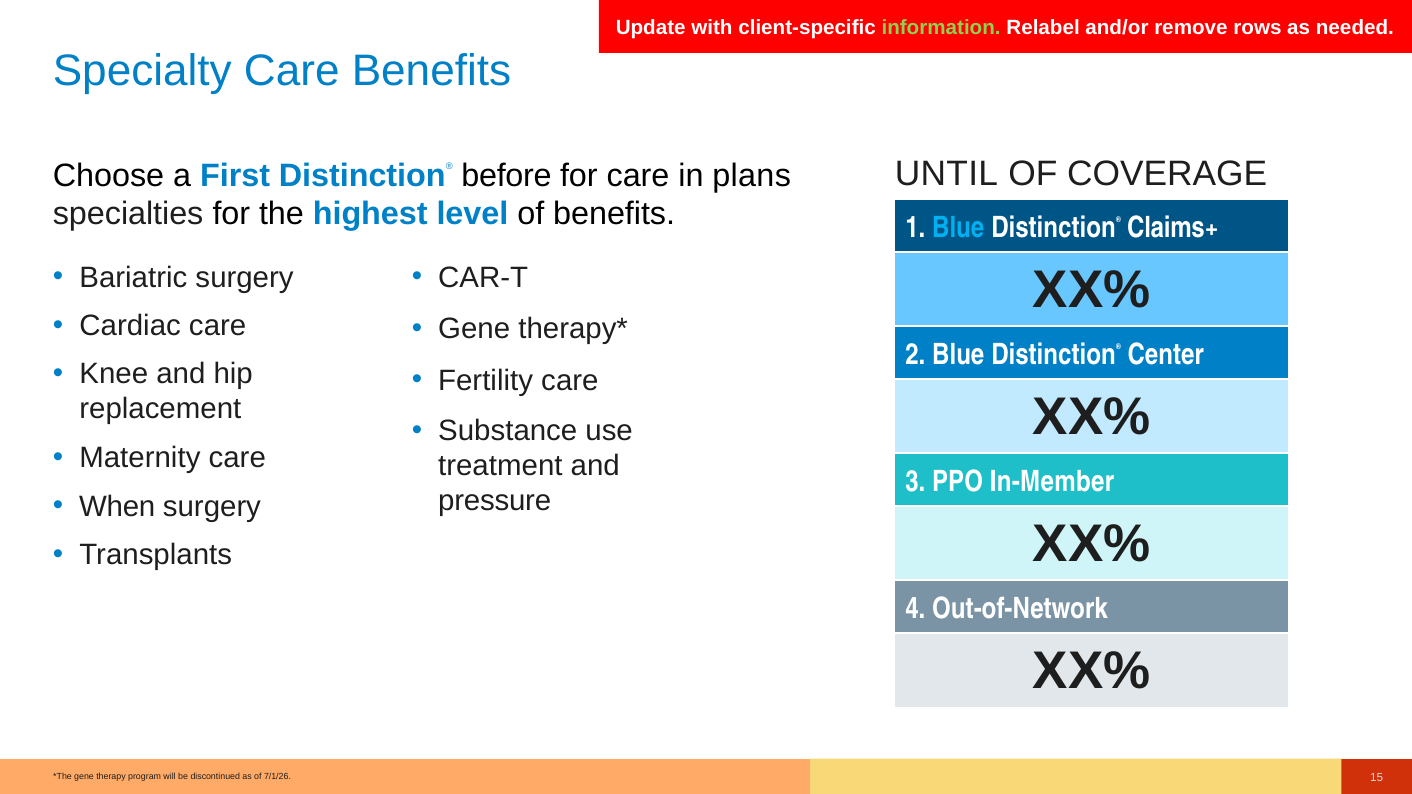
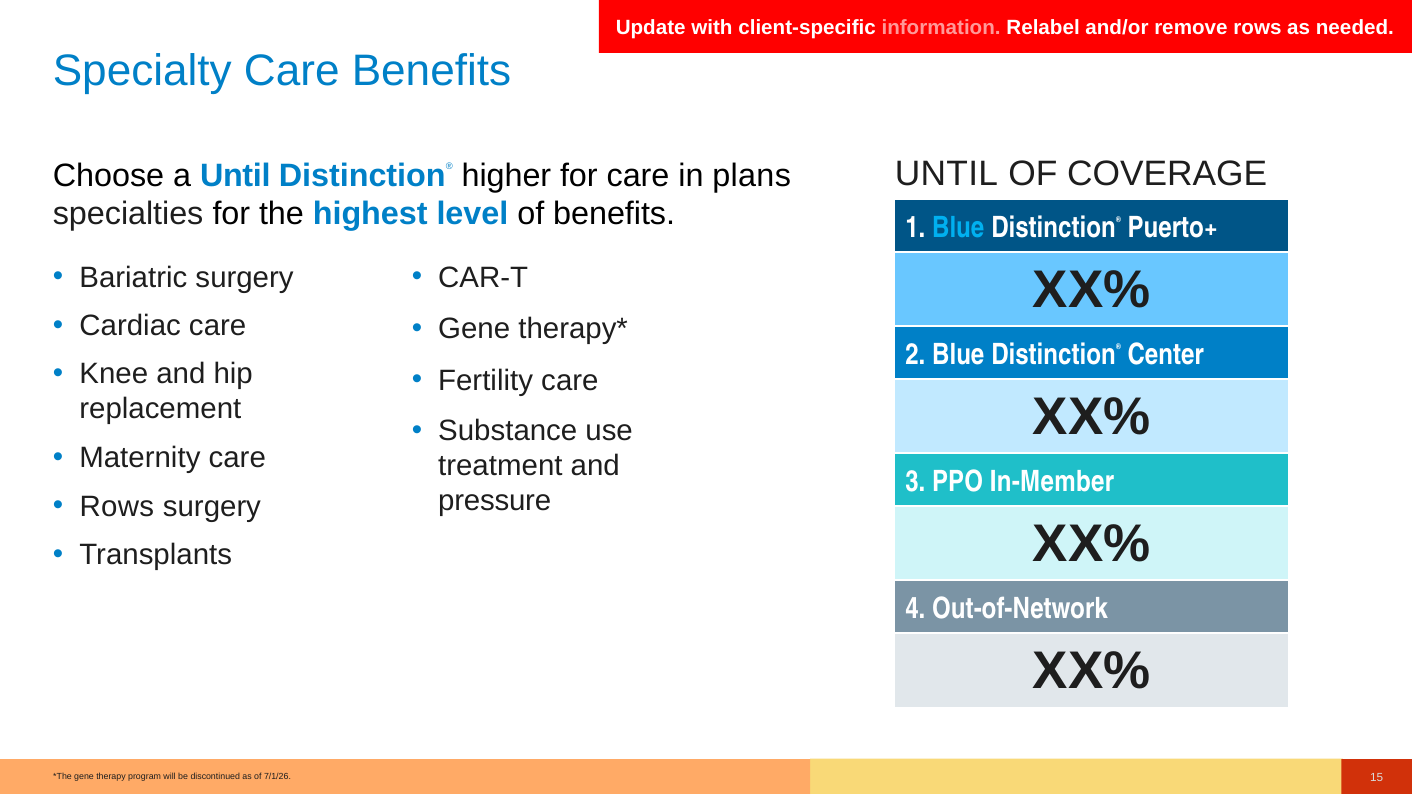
information colour: light green -> pink
a First: First -> Until
before: before -> higher
Claims+: Claims+ -> Puerto+
When at (117, 507): When -> Rows
